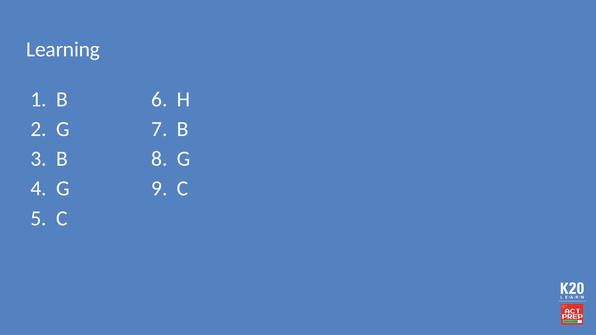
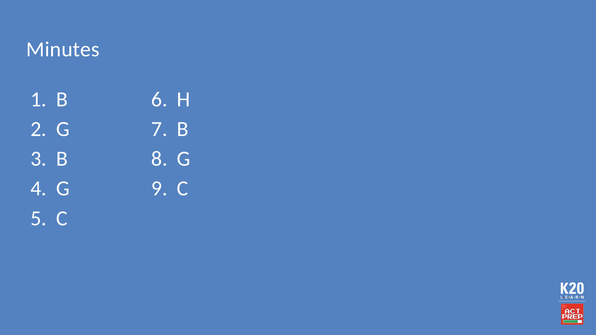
Learning: Learning -> Minutes
